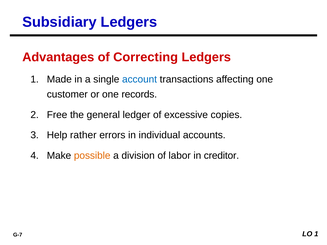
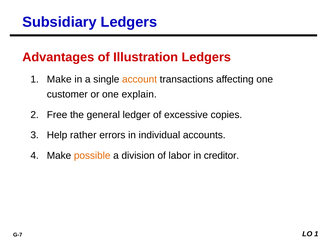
Correcting: Correcting -> Illustration
1 Made: Made -> Make
account colour: blue -> orange
records: records -> explain
